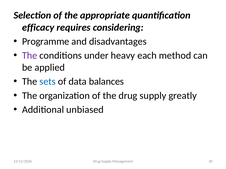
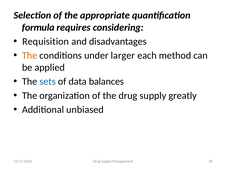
efficacy: efficacy -> formula
Programme: Programme -> Requisition
The at (30, 56) colour: purple -> orange
heavy: heavy -> larger
